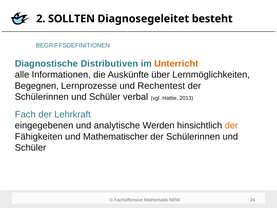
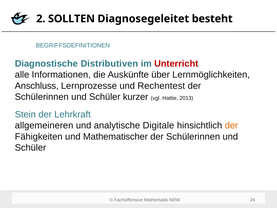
Unterricht colour: orange -> red
Begegnen: Begegnen -> Anschluss
verbal: verbal -> kurzer
Fach: Fach -> Stein
eingegebenen: eingegebenen -> allgemeineren
Werden: Werden -> Digitale
